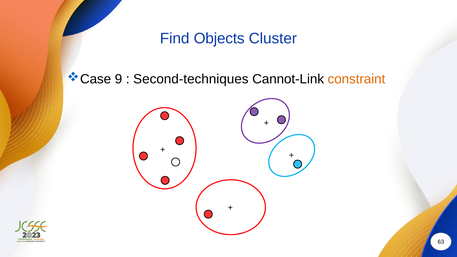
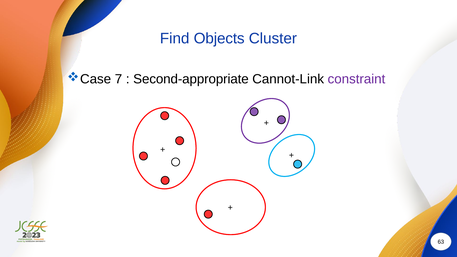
9: 9 -> 7
Second-techniques: Second-techniques -> Second-appropriate
constraint colour: orange -> purple
